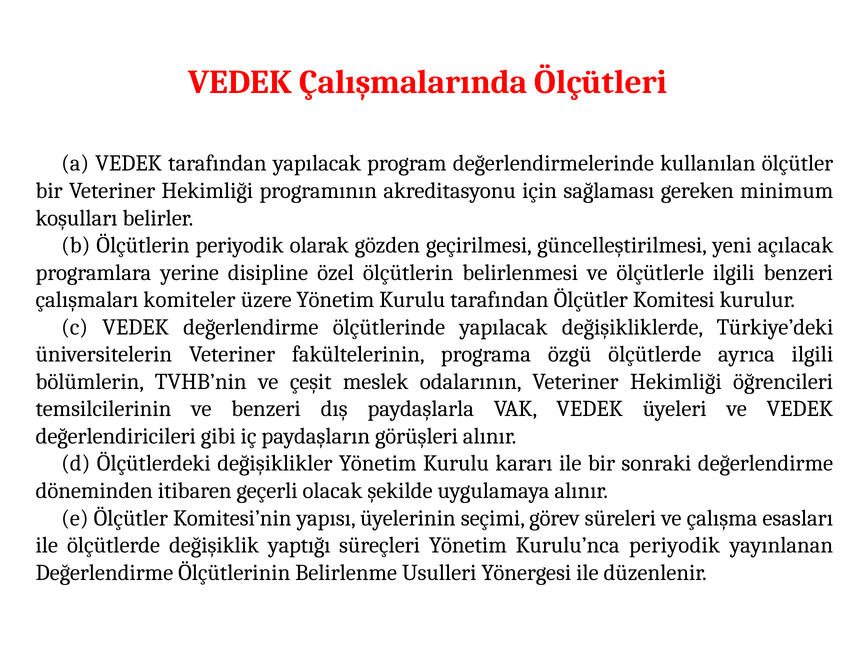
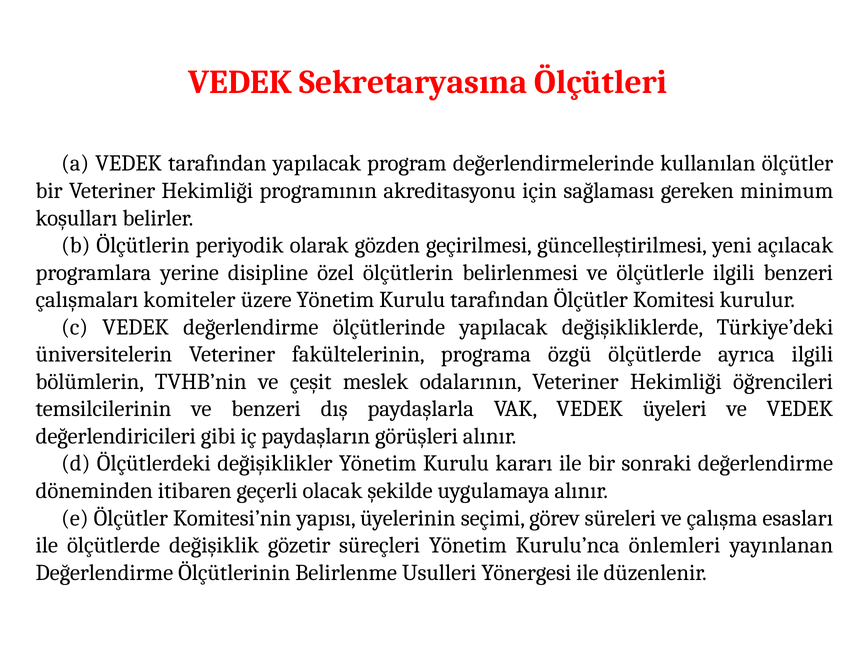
Çalışmalarında: Çalışmalarında -> Sekretaryasına
yaptığı: yaptığı -> gözetir
Kurulu’nca periyodik: periyodik -> önlemleri
